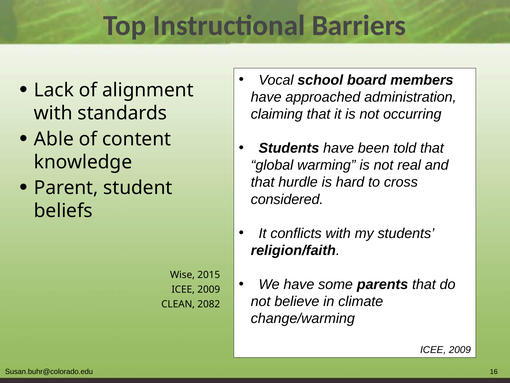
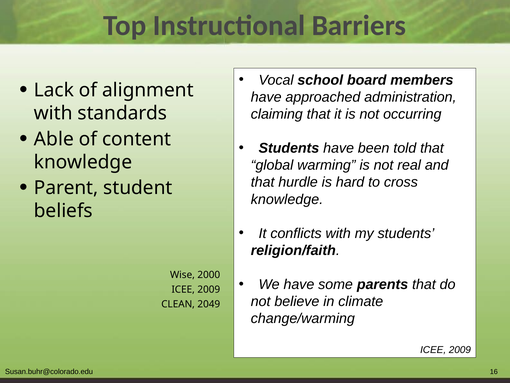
considered at (287, 199): considered -> knowledge
2015: 2015 -> 2000
2082: 2082 -> 2049
